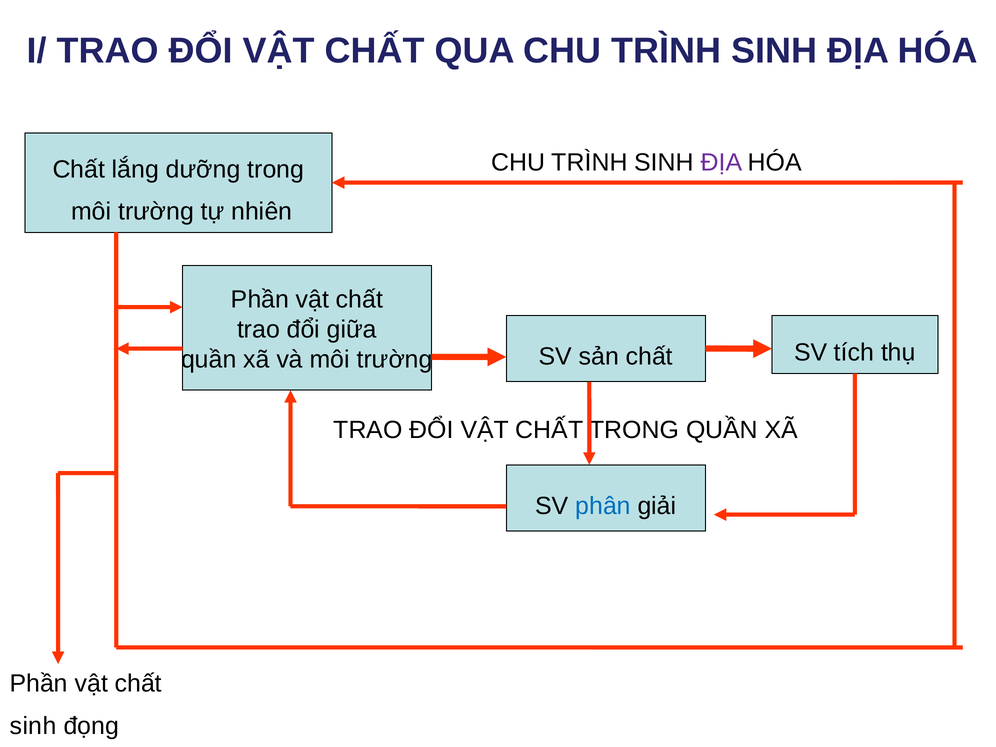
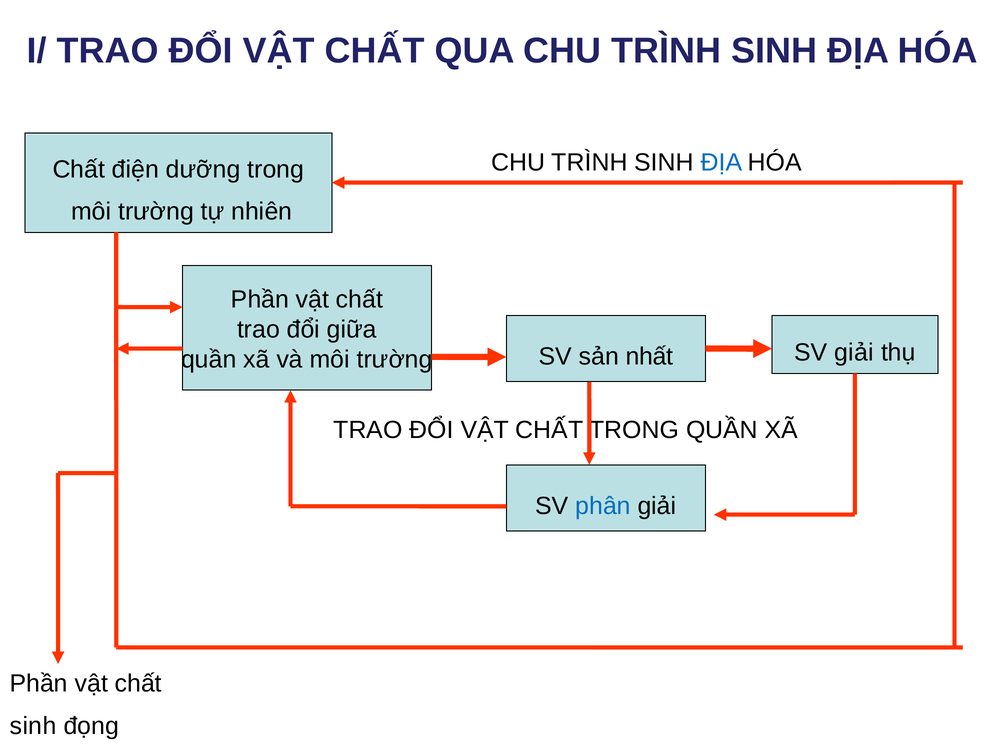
ĐỊA at (721, 163) colour: purple -> blue
lắng: lắng -> điện
sản chất: chất -> nhất
SV tích: tích -> giải
